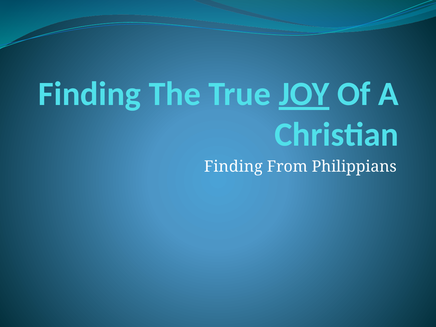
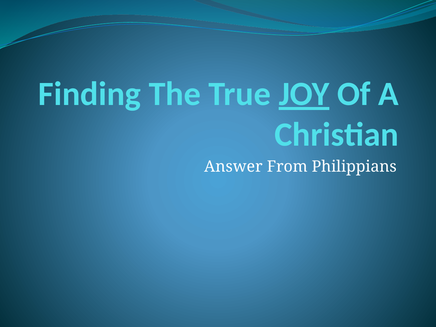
Finding at (233, 167): Finding -> Answer
